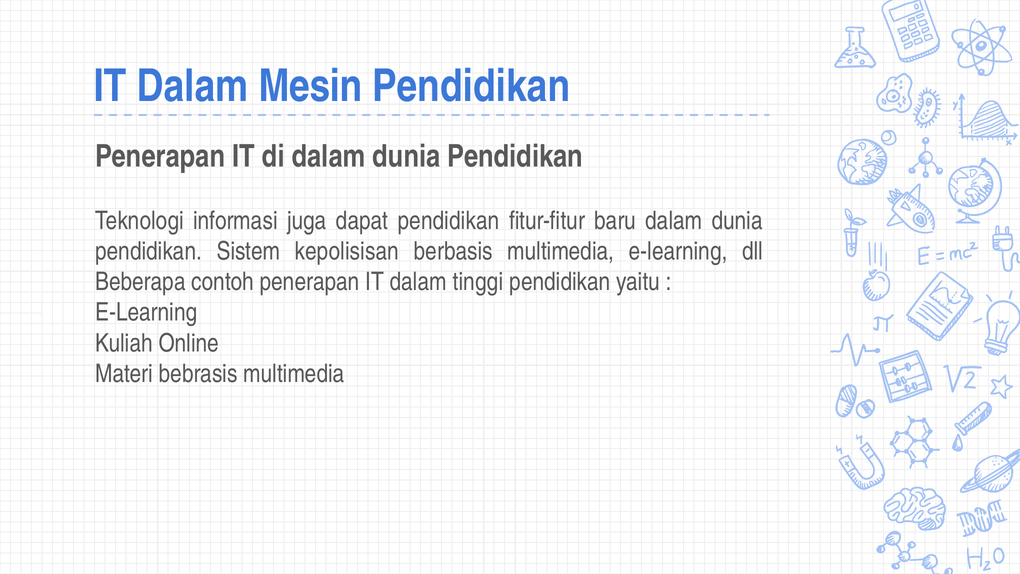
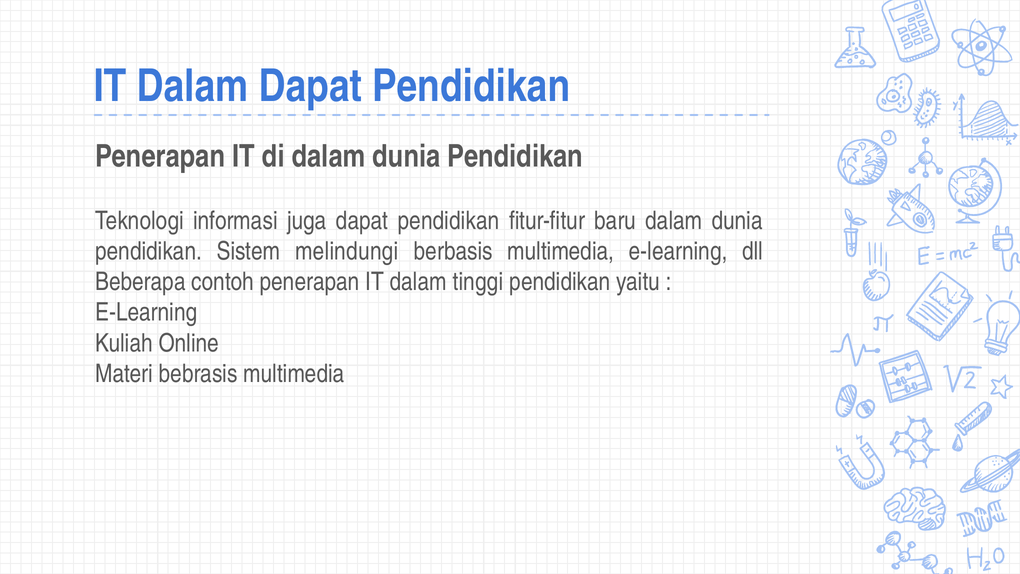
Dalam Mesin: Mesin -> Dapat
kepolisisan: kepolisisan -> melindungi
